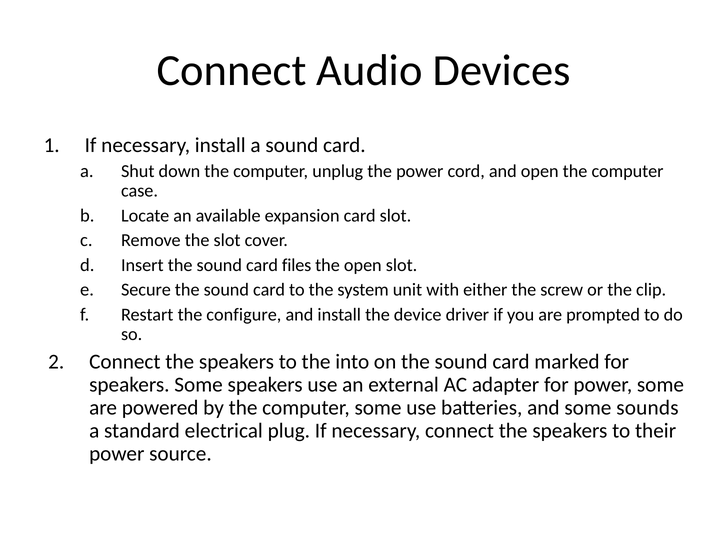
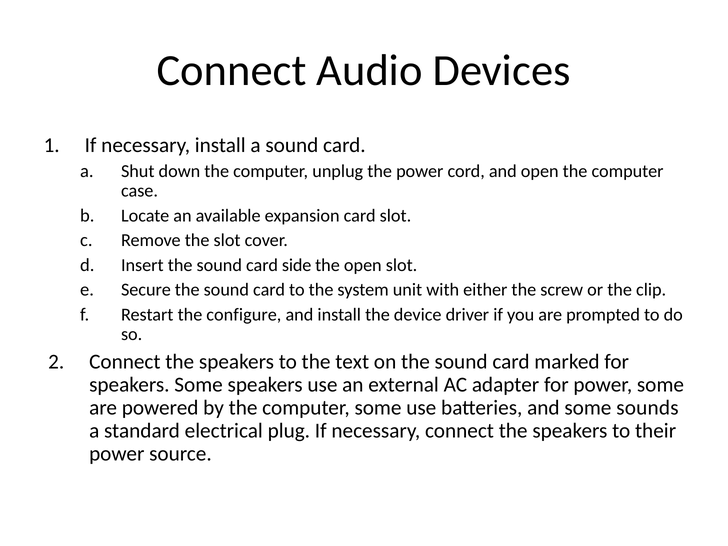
files: files -> side
into: into -> text
